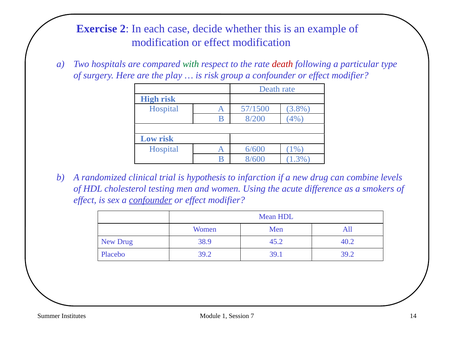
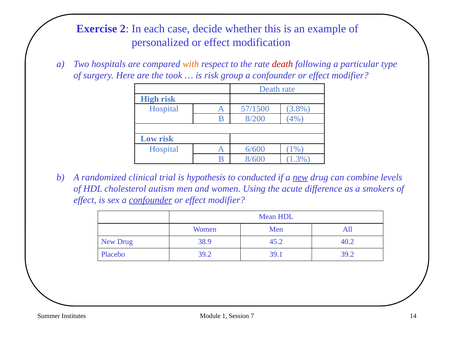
modification at (160, 42): modification -> personalized
with colour: green -> orange
play: play -> took
infarction: infarction -> conducted
new at (300, 178) underline: none -> present
testing: testing -> autism
